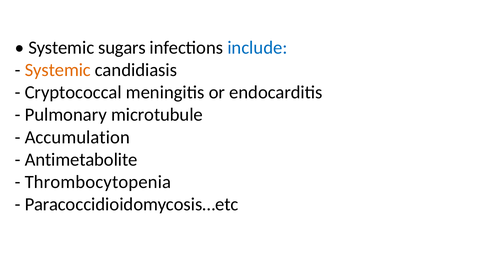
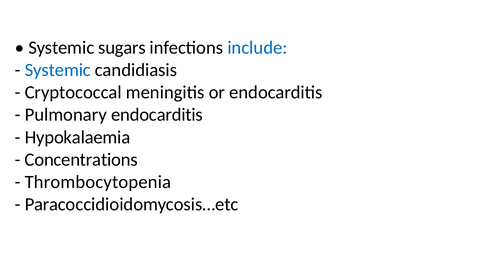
Systemic at (58, 70) colour: orange -> blue
Pulmonary microtubule: microtubule -> endocarditis
Accumulation: Accumulation -> Hypokalaemia
Antimetabolite: Antimetabolite -> Concentrations
